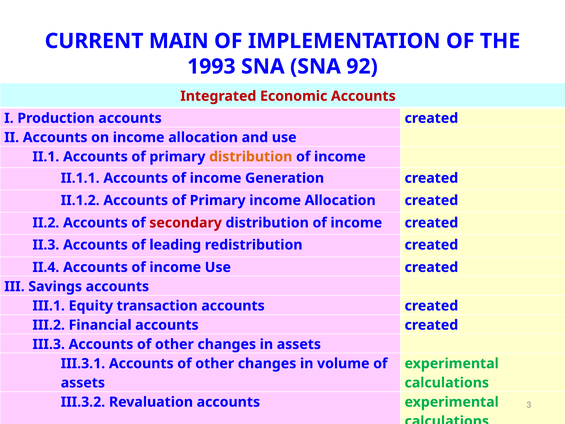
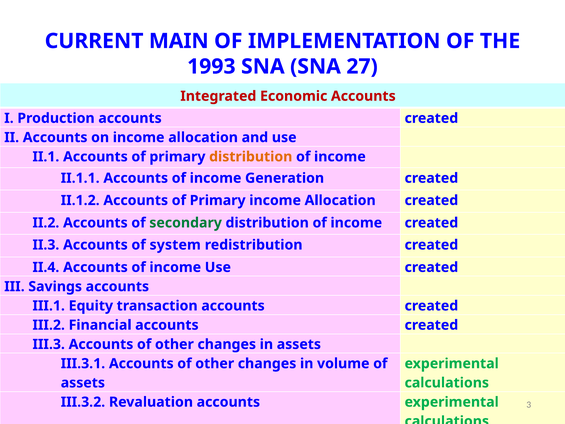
92: 92 -> 27
secondary colour: red -> green
leading: leading -> system
